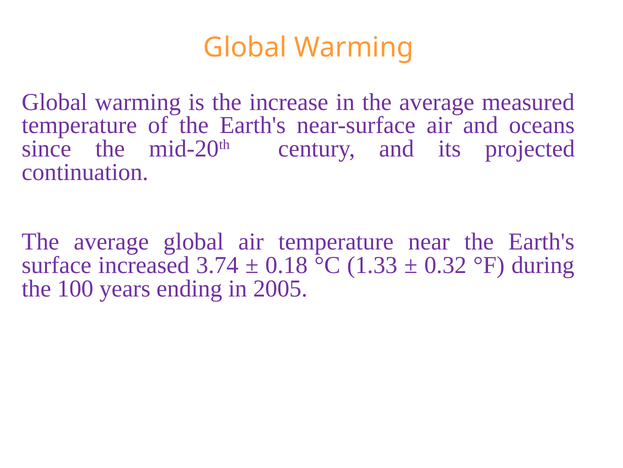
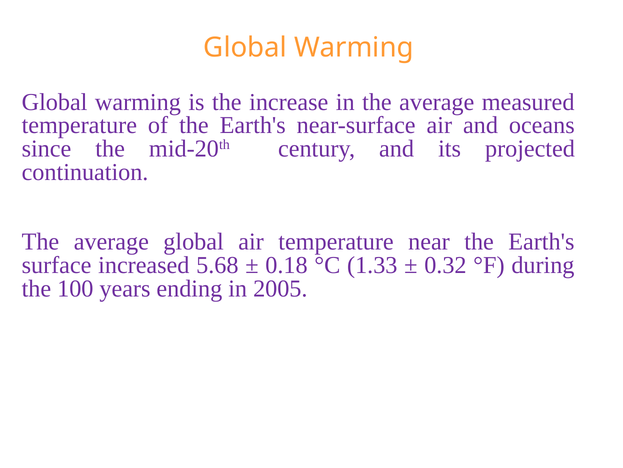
3.74: 3.74 -> 5.68
